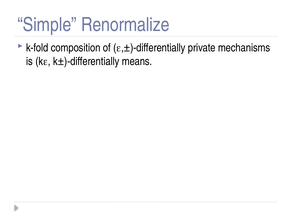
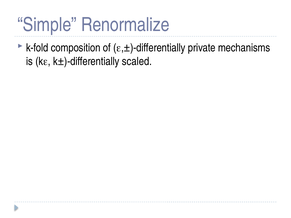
means: means -> scaled
